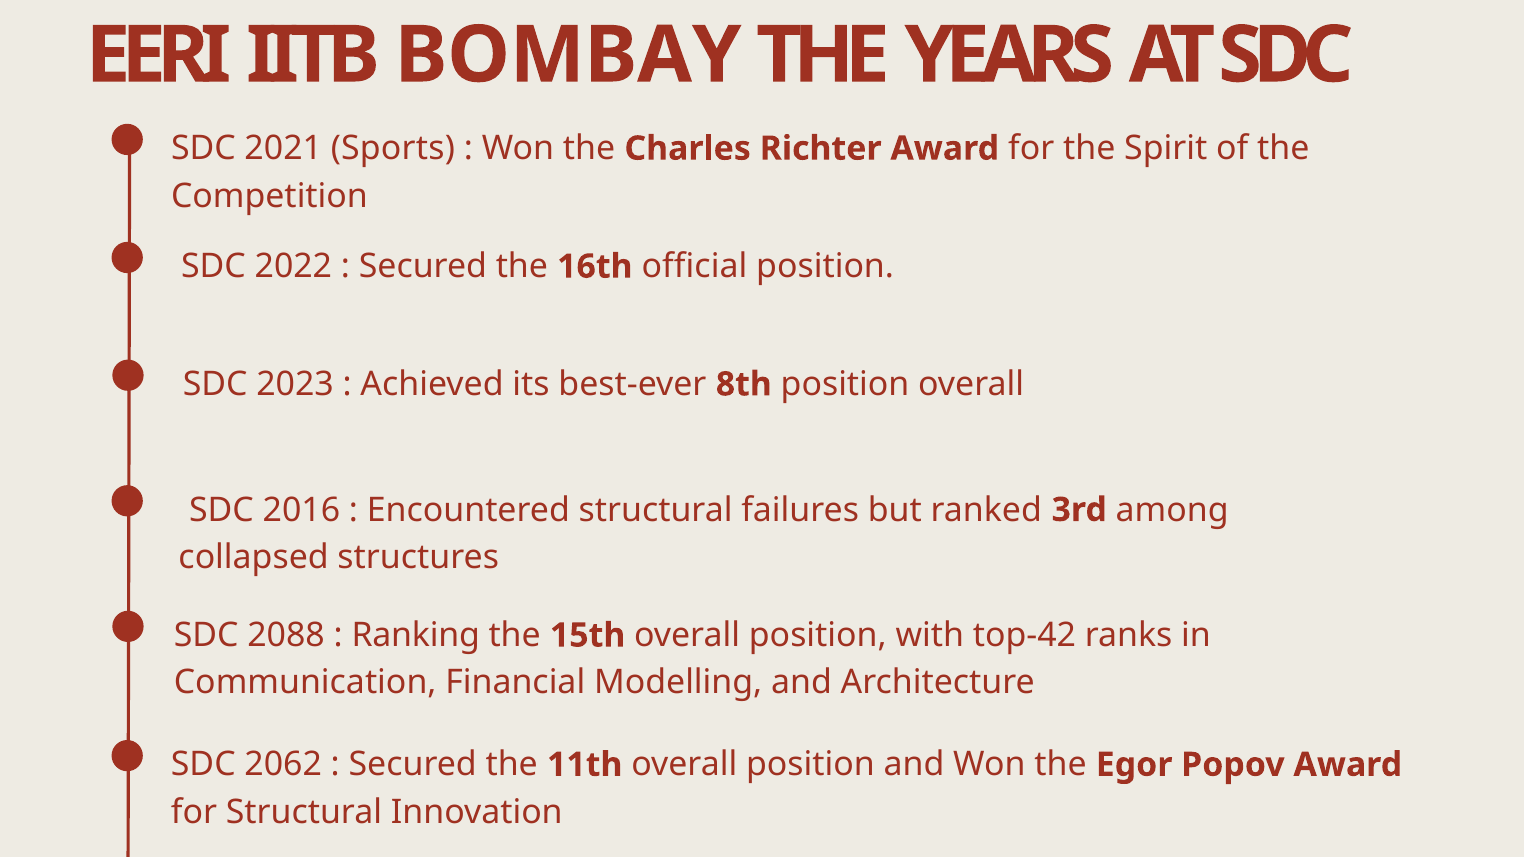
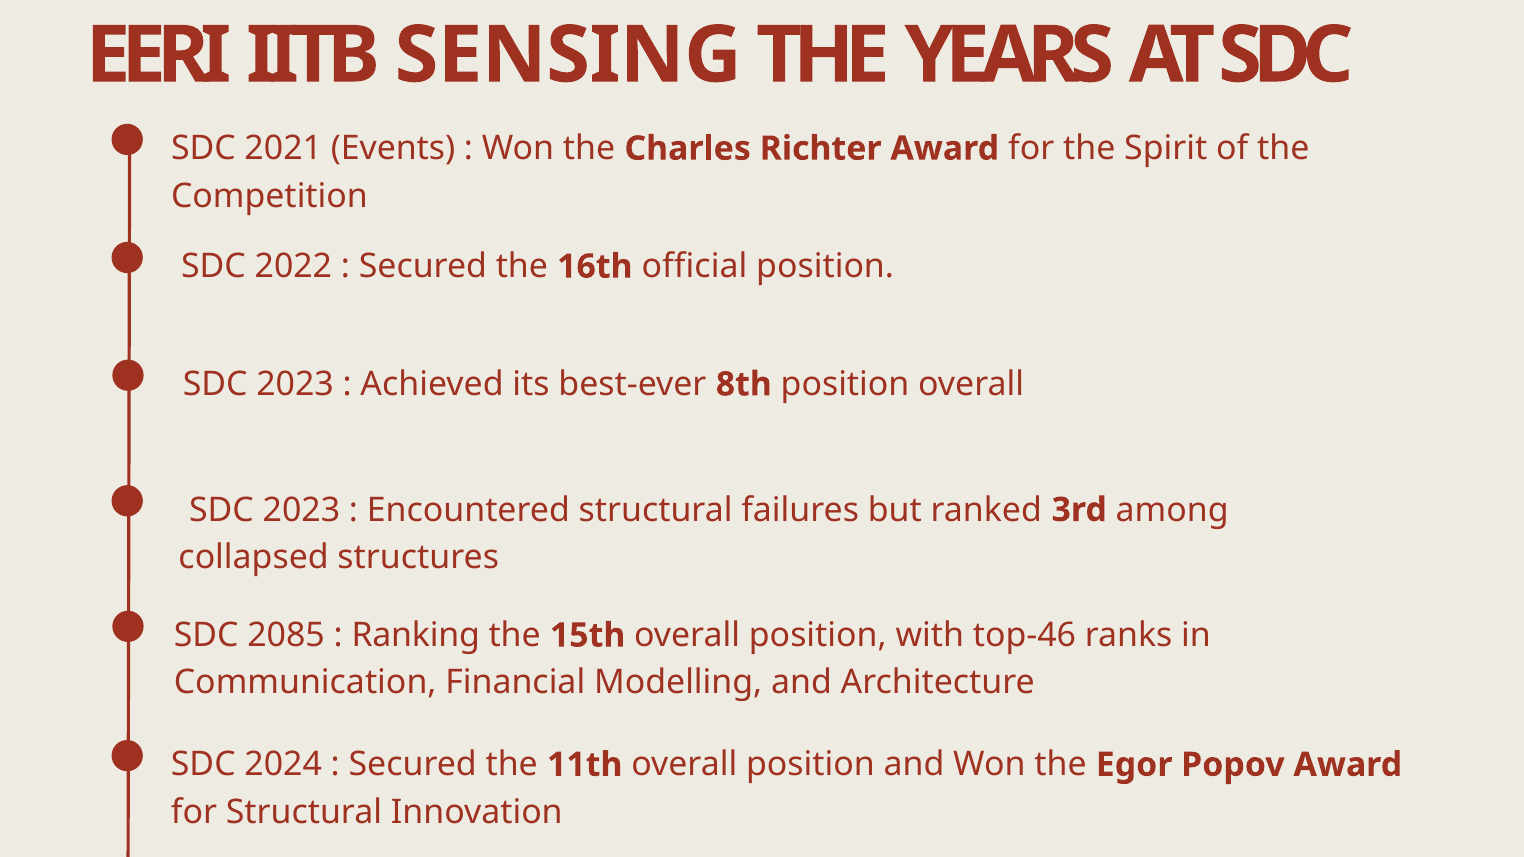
BOMBAY: BOMBAY -> SENSING
Sports: Sports -> Events
2016 at (301, 510): 2016 -> 2023
2088: 2088 -> 2085
top-42: top-42 -> top-46
2062: 2062 -> 2024
